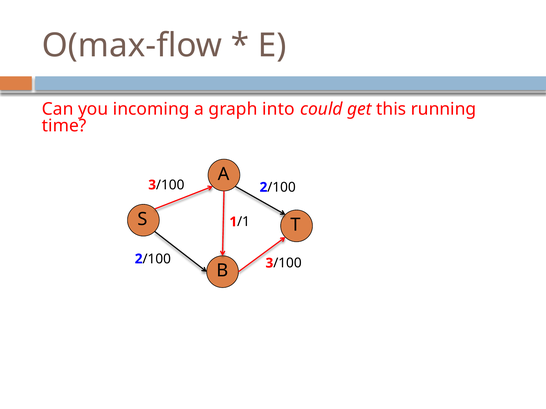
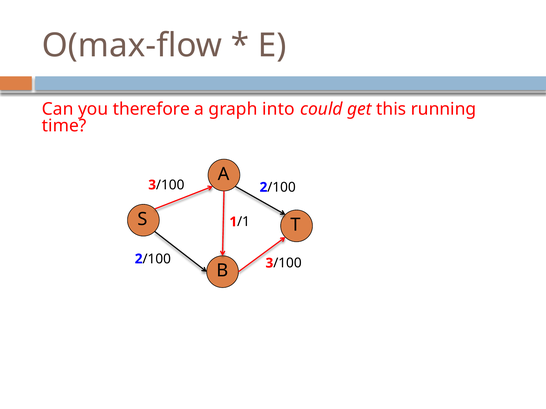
incoming: incoming -> therefore
